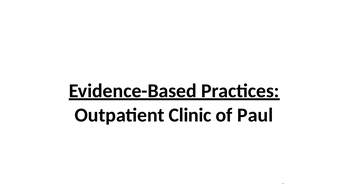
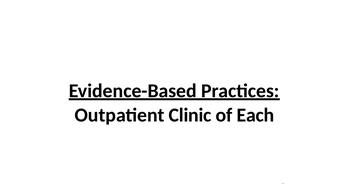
Paul: Paul -> Each
